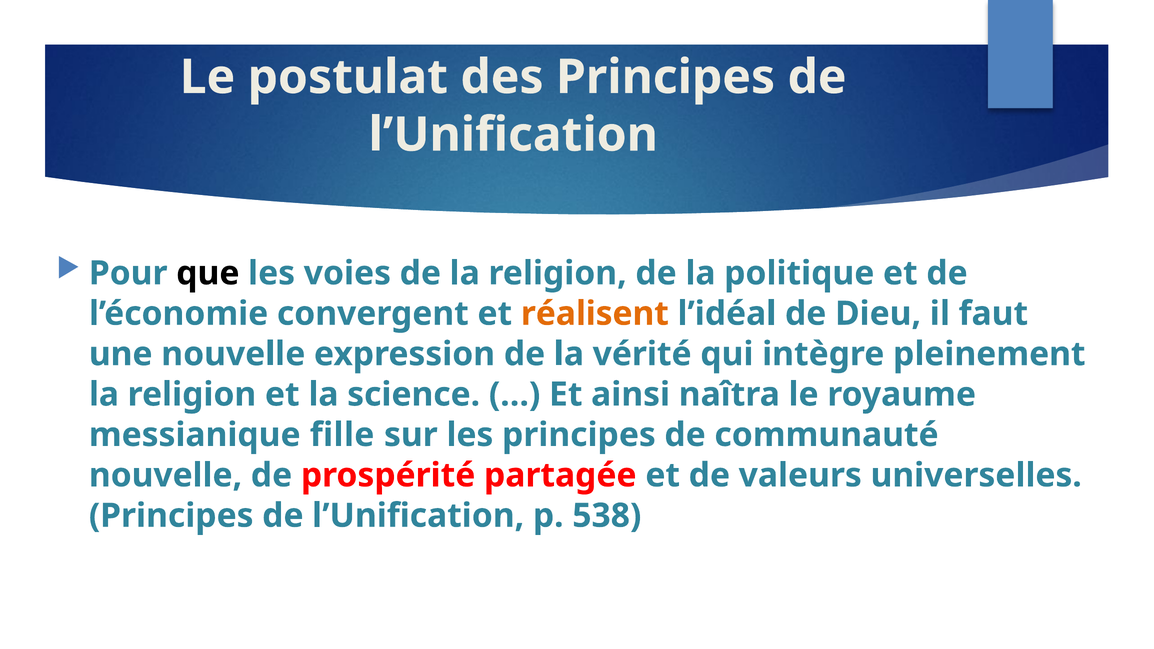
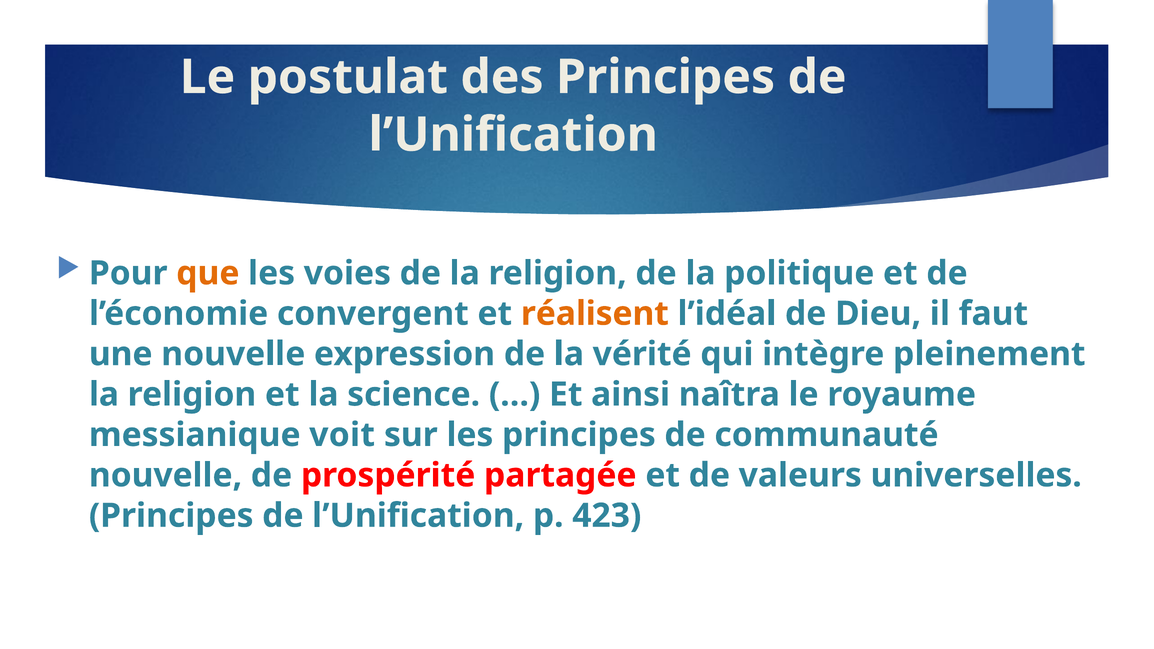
que colour: black -> orange
fille: fille -> voit
538: 538 -> 423
